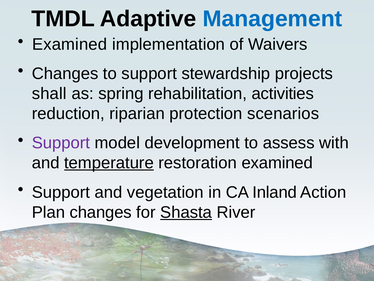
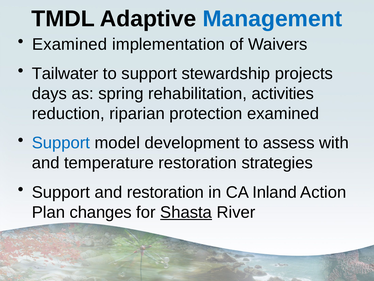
Changes at (65, 73): Changes -> Tailwater
shall: shall -> days
protection scenarios: scenarios -> examined
Support at (61, 143) colour: purple -> blue
temperature underline: present -> none
restoration examined: examined -> strategies
and vegetation: vegetation -> restoration
